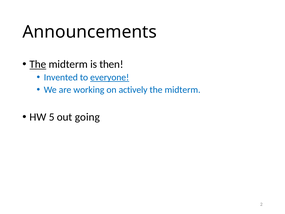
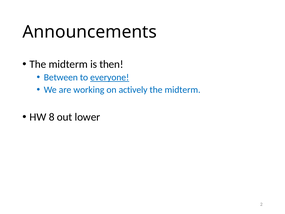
The at (38, 64) underline: present -> none
Invented: Invented -> Between
5: 5 -> 8
going: going -> lower
